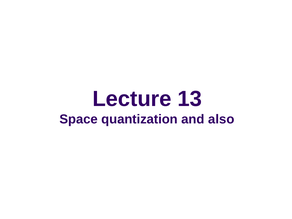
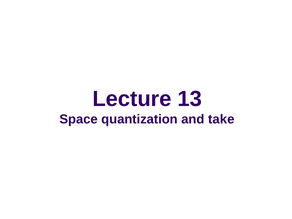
also: also -> take
